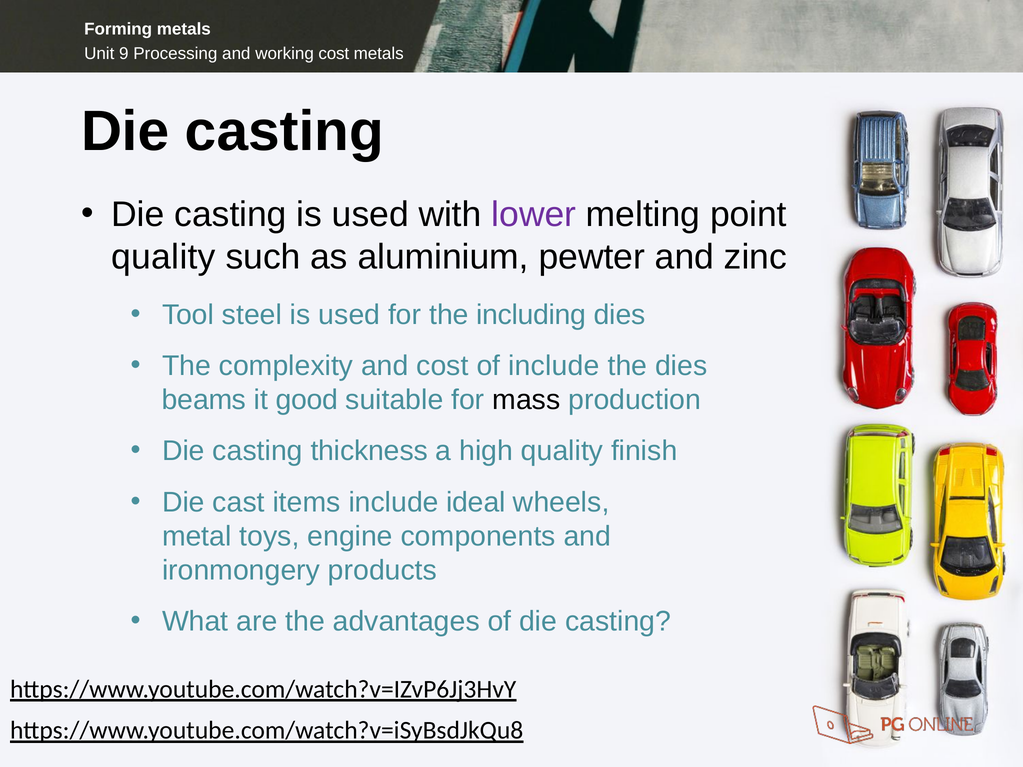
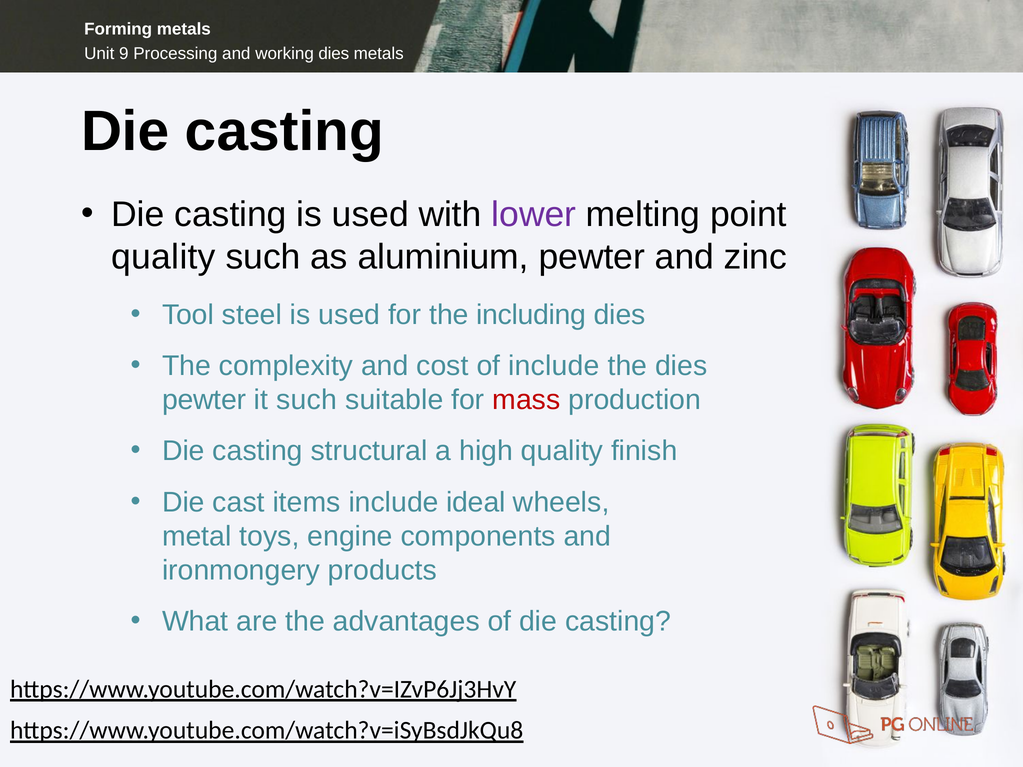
cost at (334, 54): cost -> dies
beams at (204, 400): beams -> pewter
it good: good -> such
mass colour: black -> red
thickness: thickness -> structural
